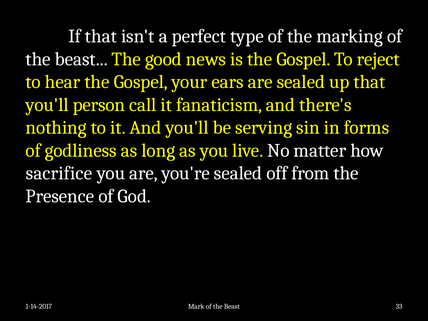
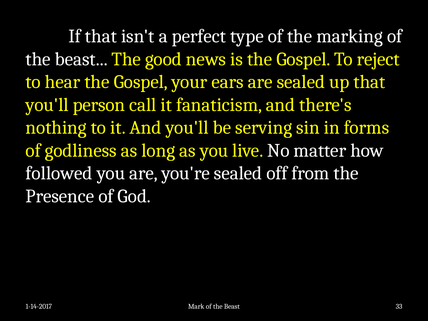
sacrifice: sacrifice -> followed
